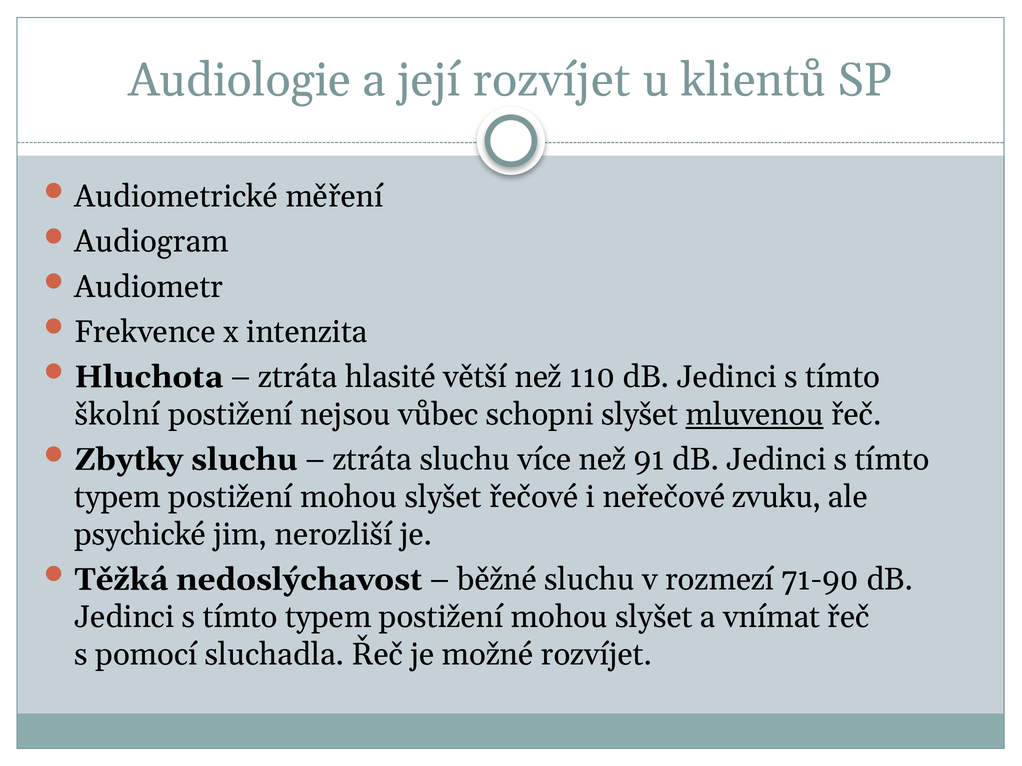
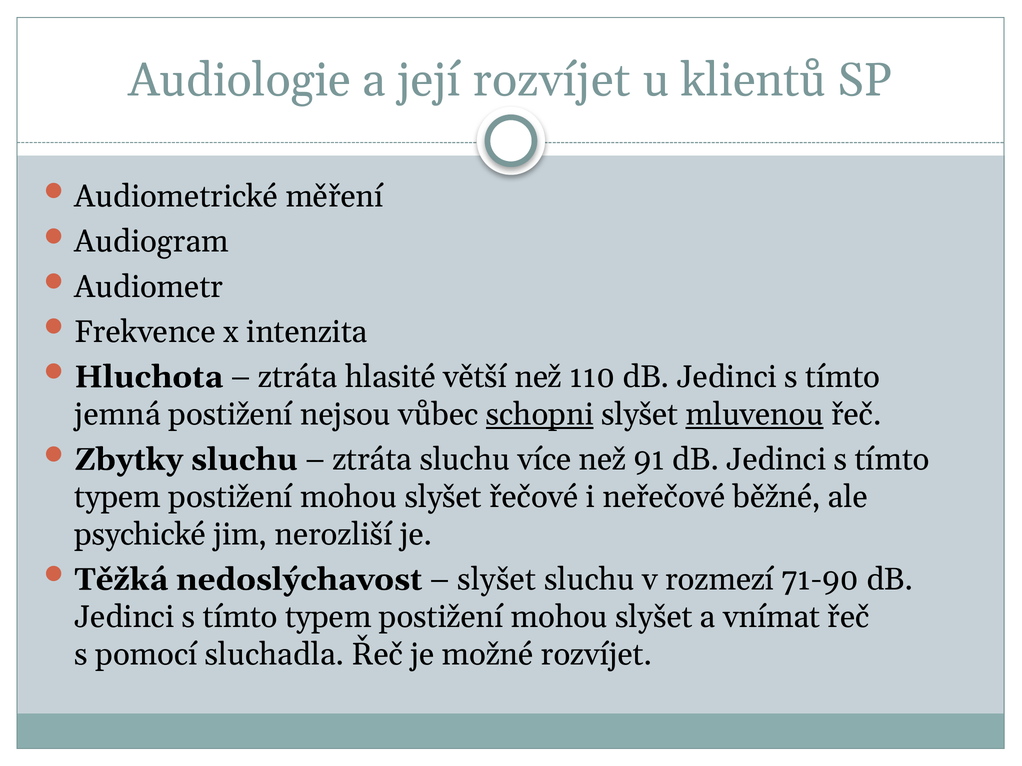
školní: školní -> jemná
schopni underline: none -> present
zvuku: zvuku -> běžné
běžné at (497, 580): běžné -> slyšet
